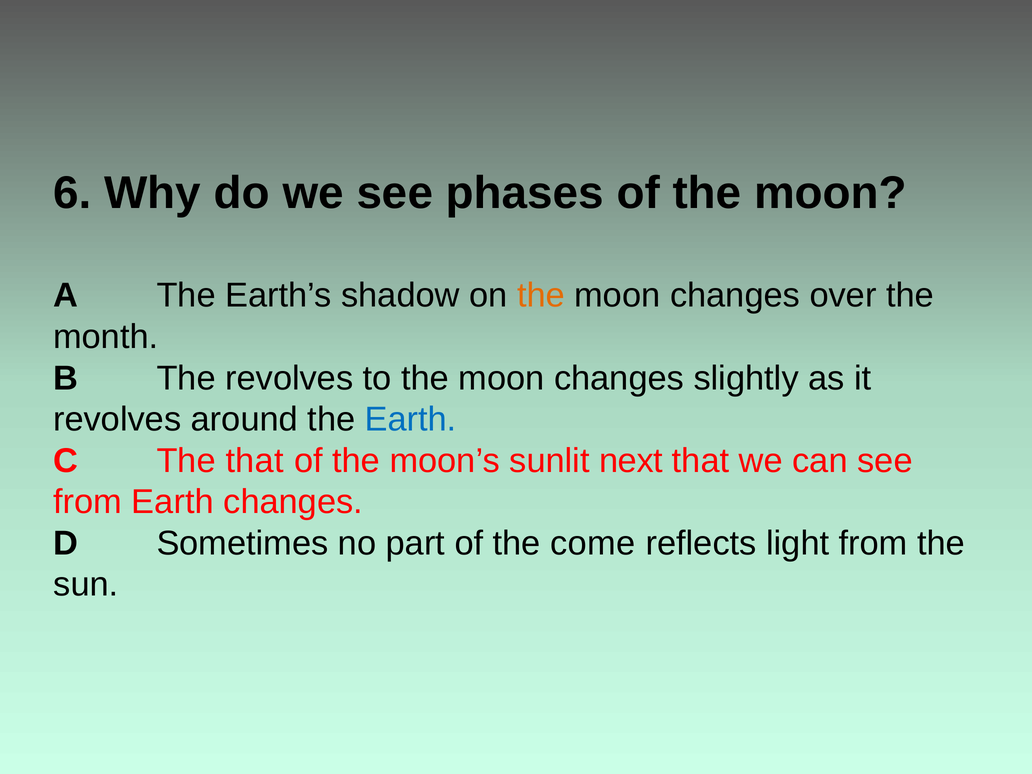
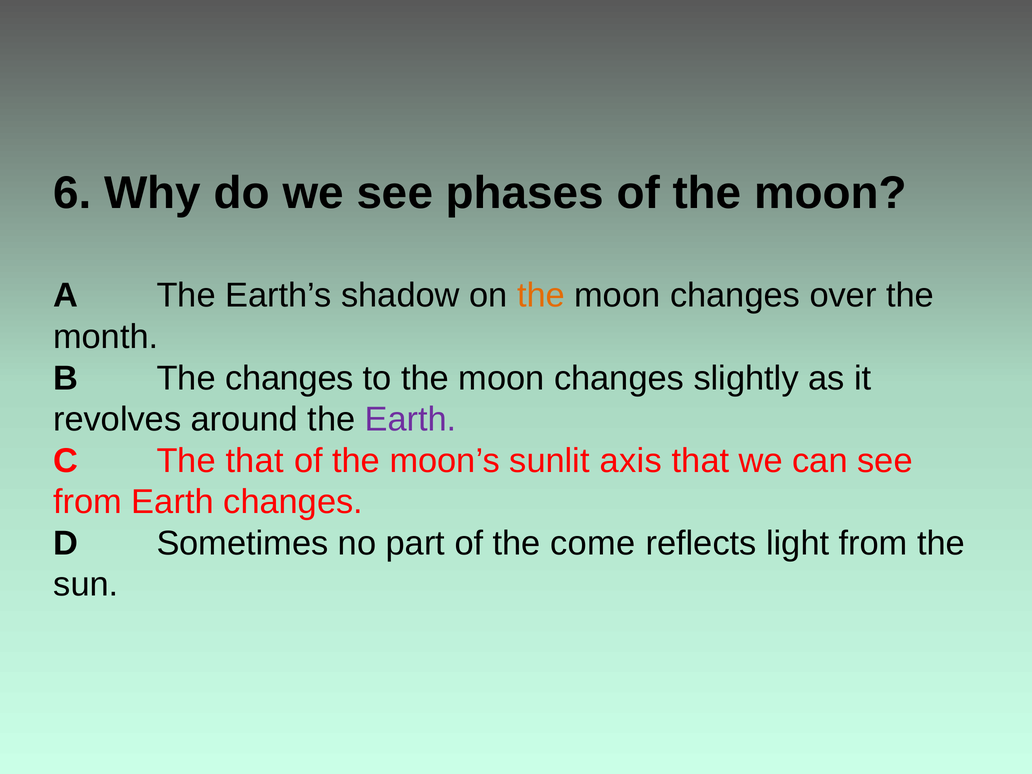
The revolves: revolves -> changes
Earth at (411, 419) colour: blue -> purple
next: next -> axis
